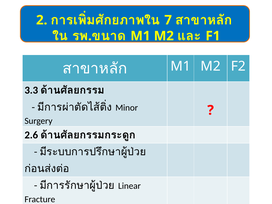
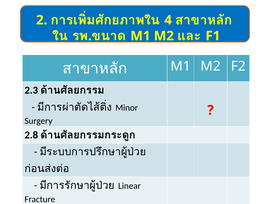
7: 7 -> 4
3.3: 3.3 -> 2.3
2.6: 2.6 -> 2.8
